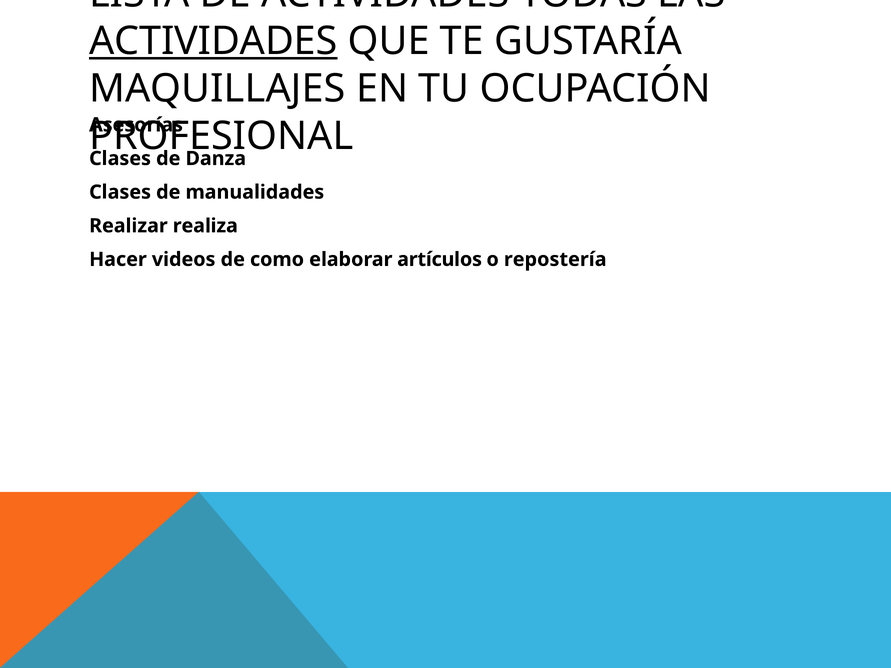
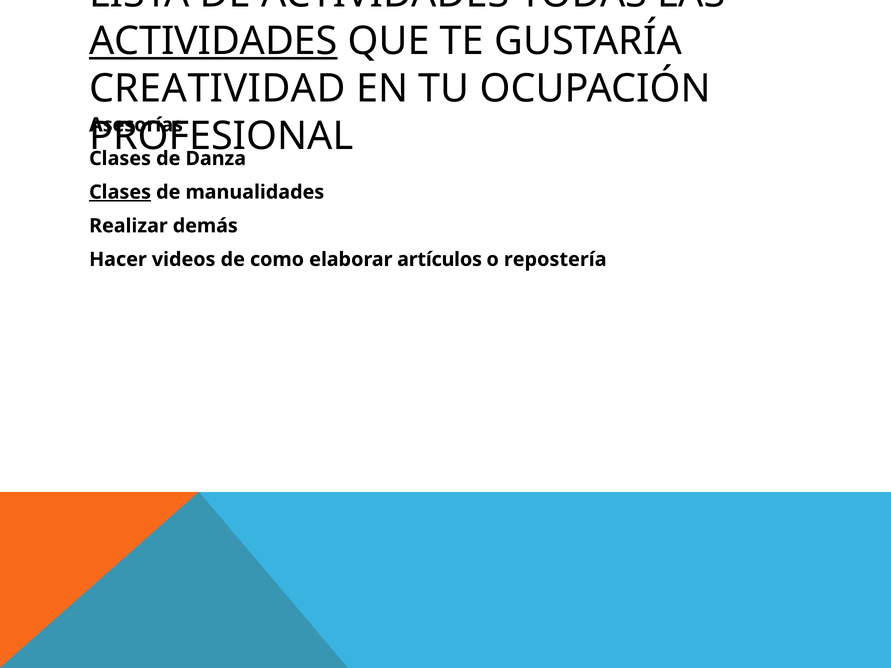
MAQUILLAJES: MAQUILLAJES -> CREATIVIDAD
Clases at (120, 192) underline: none -> present
realiza: realiza -> demás
